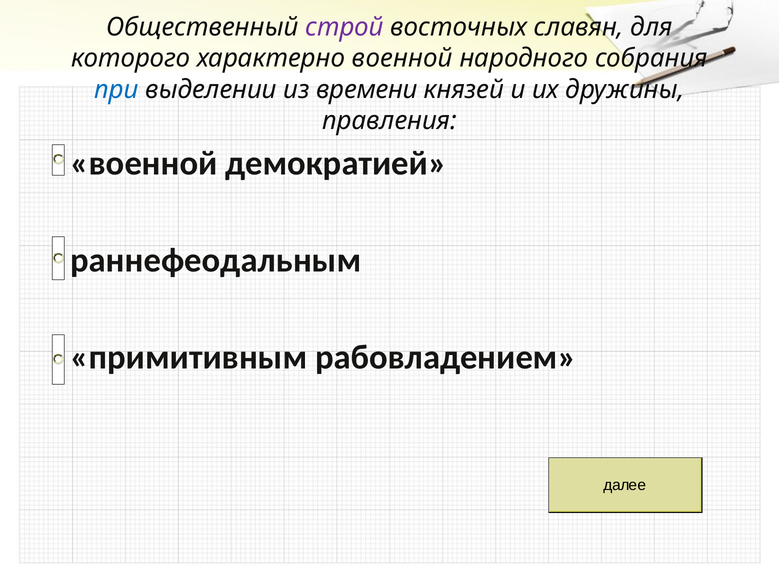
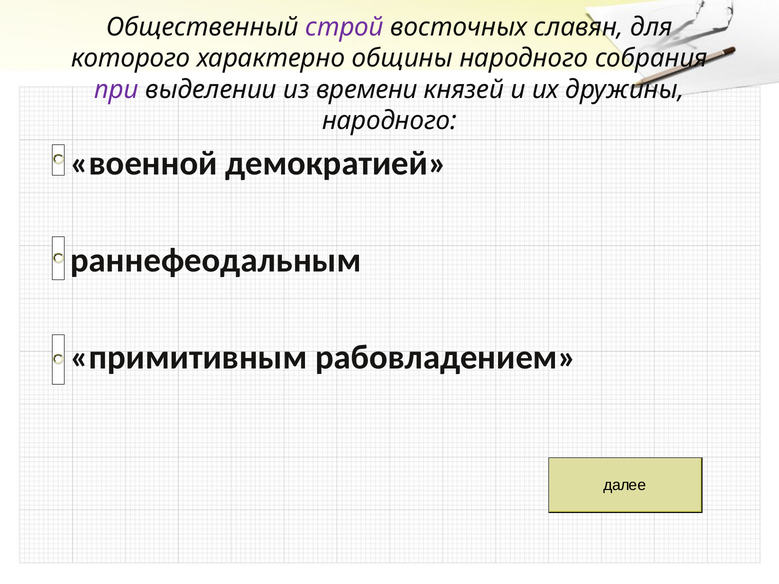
характерно военной: военной -> общины
при colour: blue -> purple
правления at (390, 121): правления -> народного
